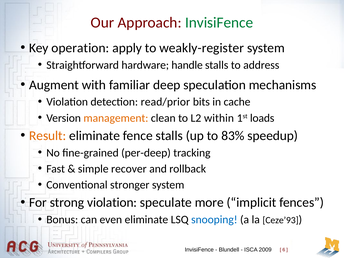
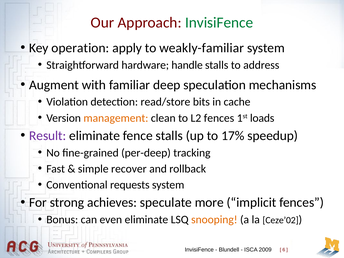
weakly-register: weakly-register -> weakly-familiar
read/prior: read/prior -> read/store
L2 within: within -> fences
Result colour: orange -> purple
83%: 83% -> 17%
stronger: stronger -> requests
strong violation: violation -> achieves
snooping colour: blue -> orange
Ceze’93: Ceze’93 -> Ceze’02
